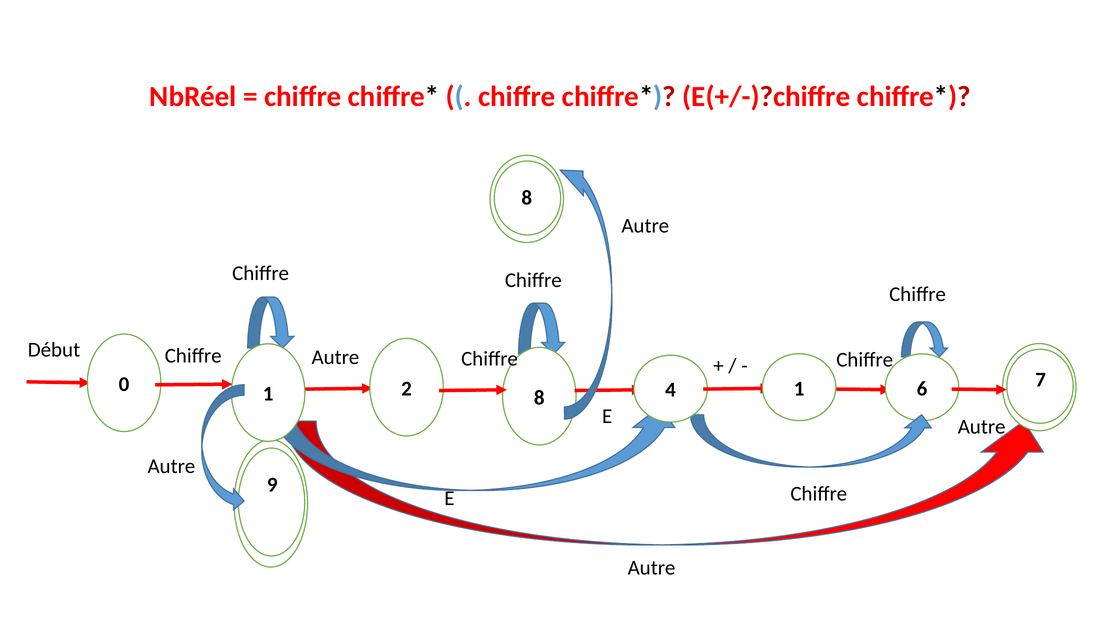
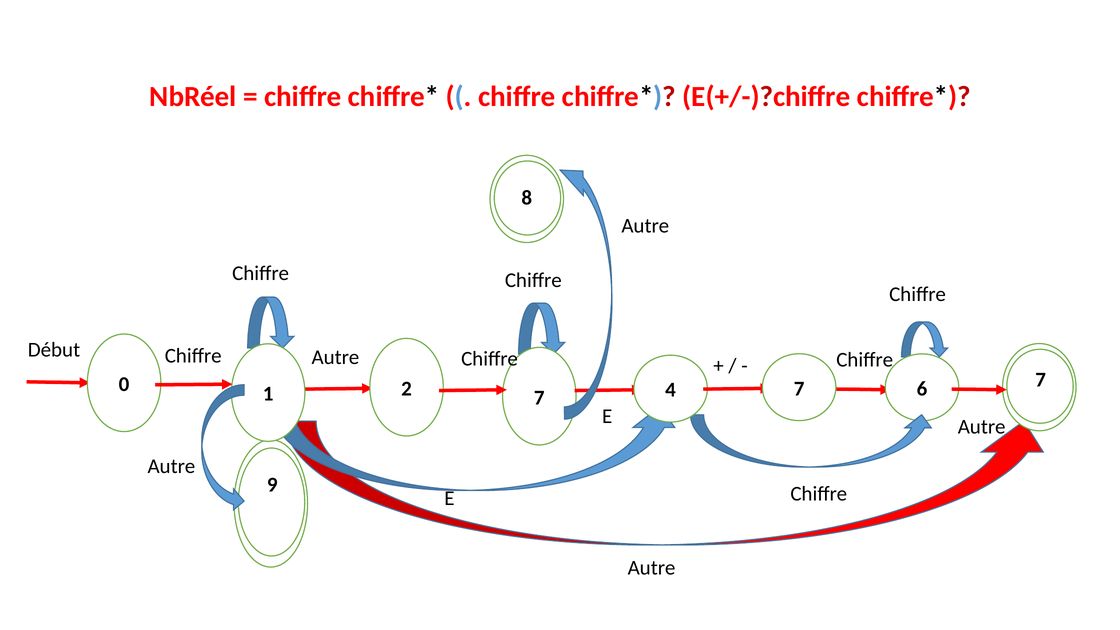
4 1: 1 -> 7
1 8: 8 -> 7
